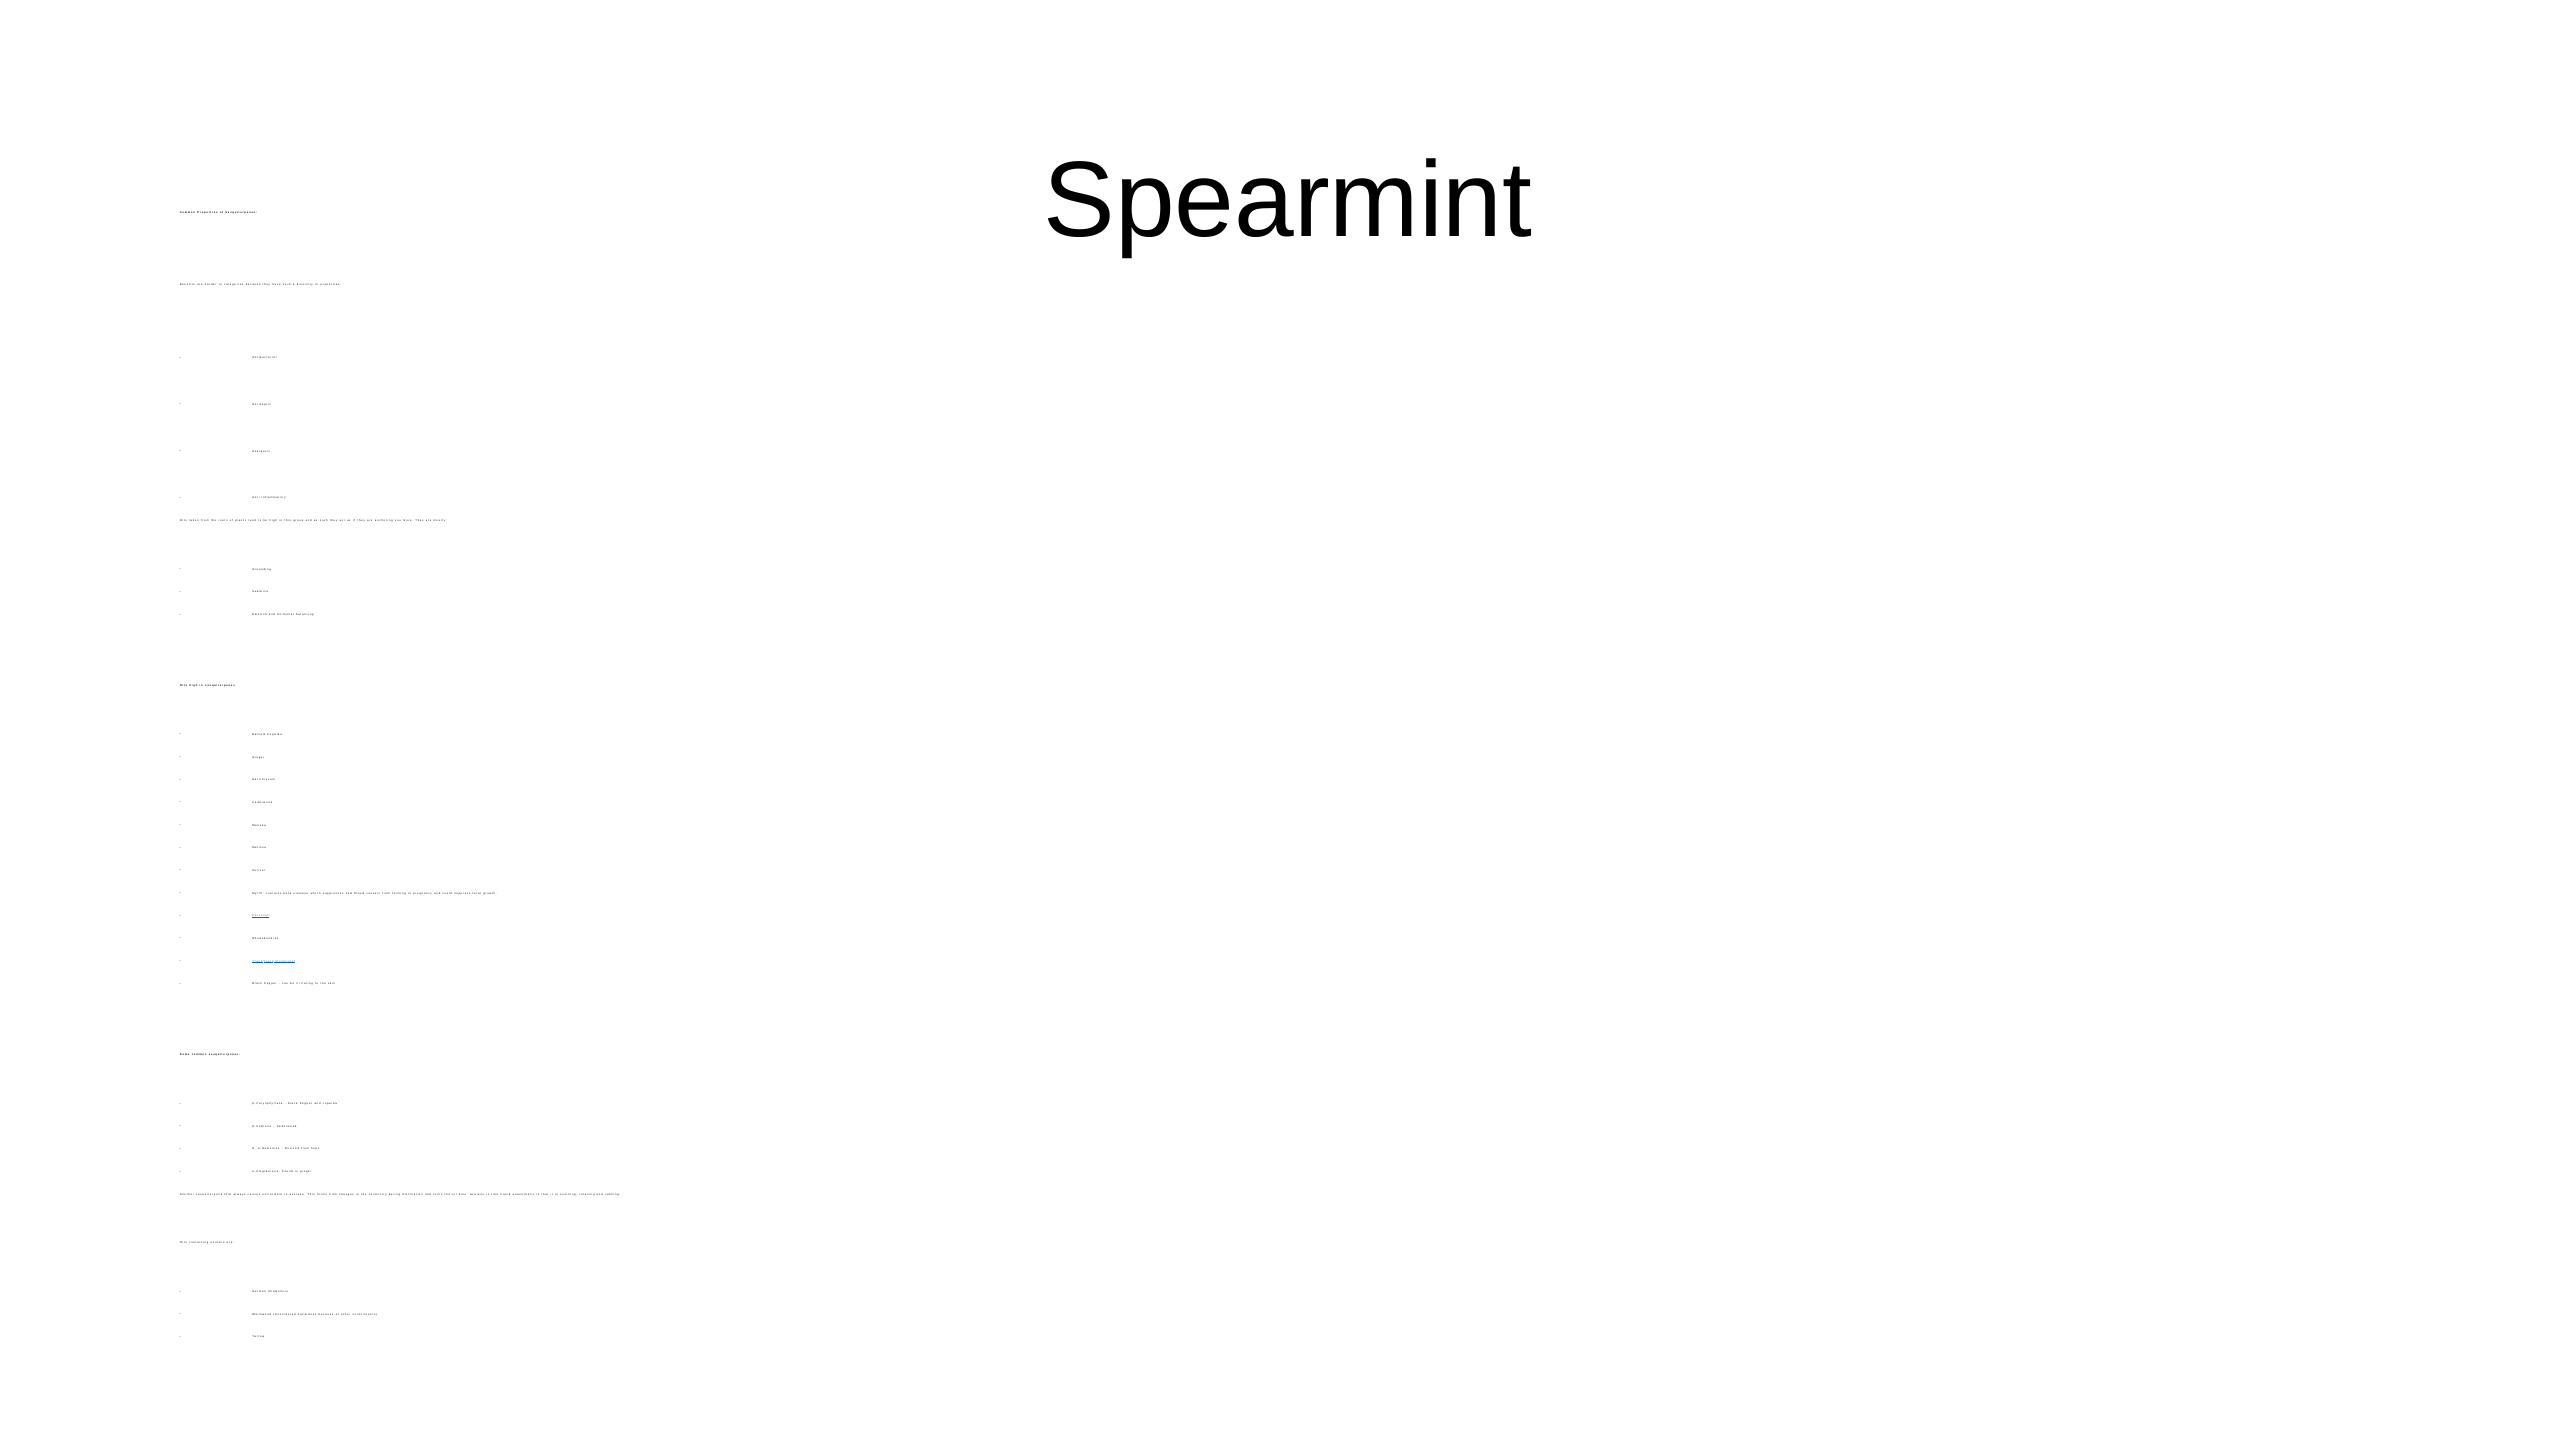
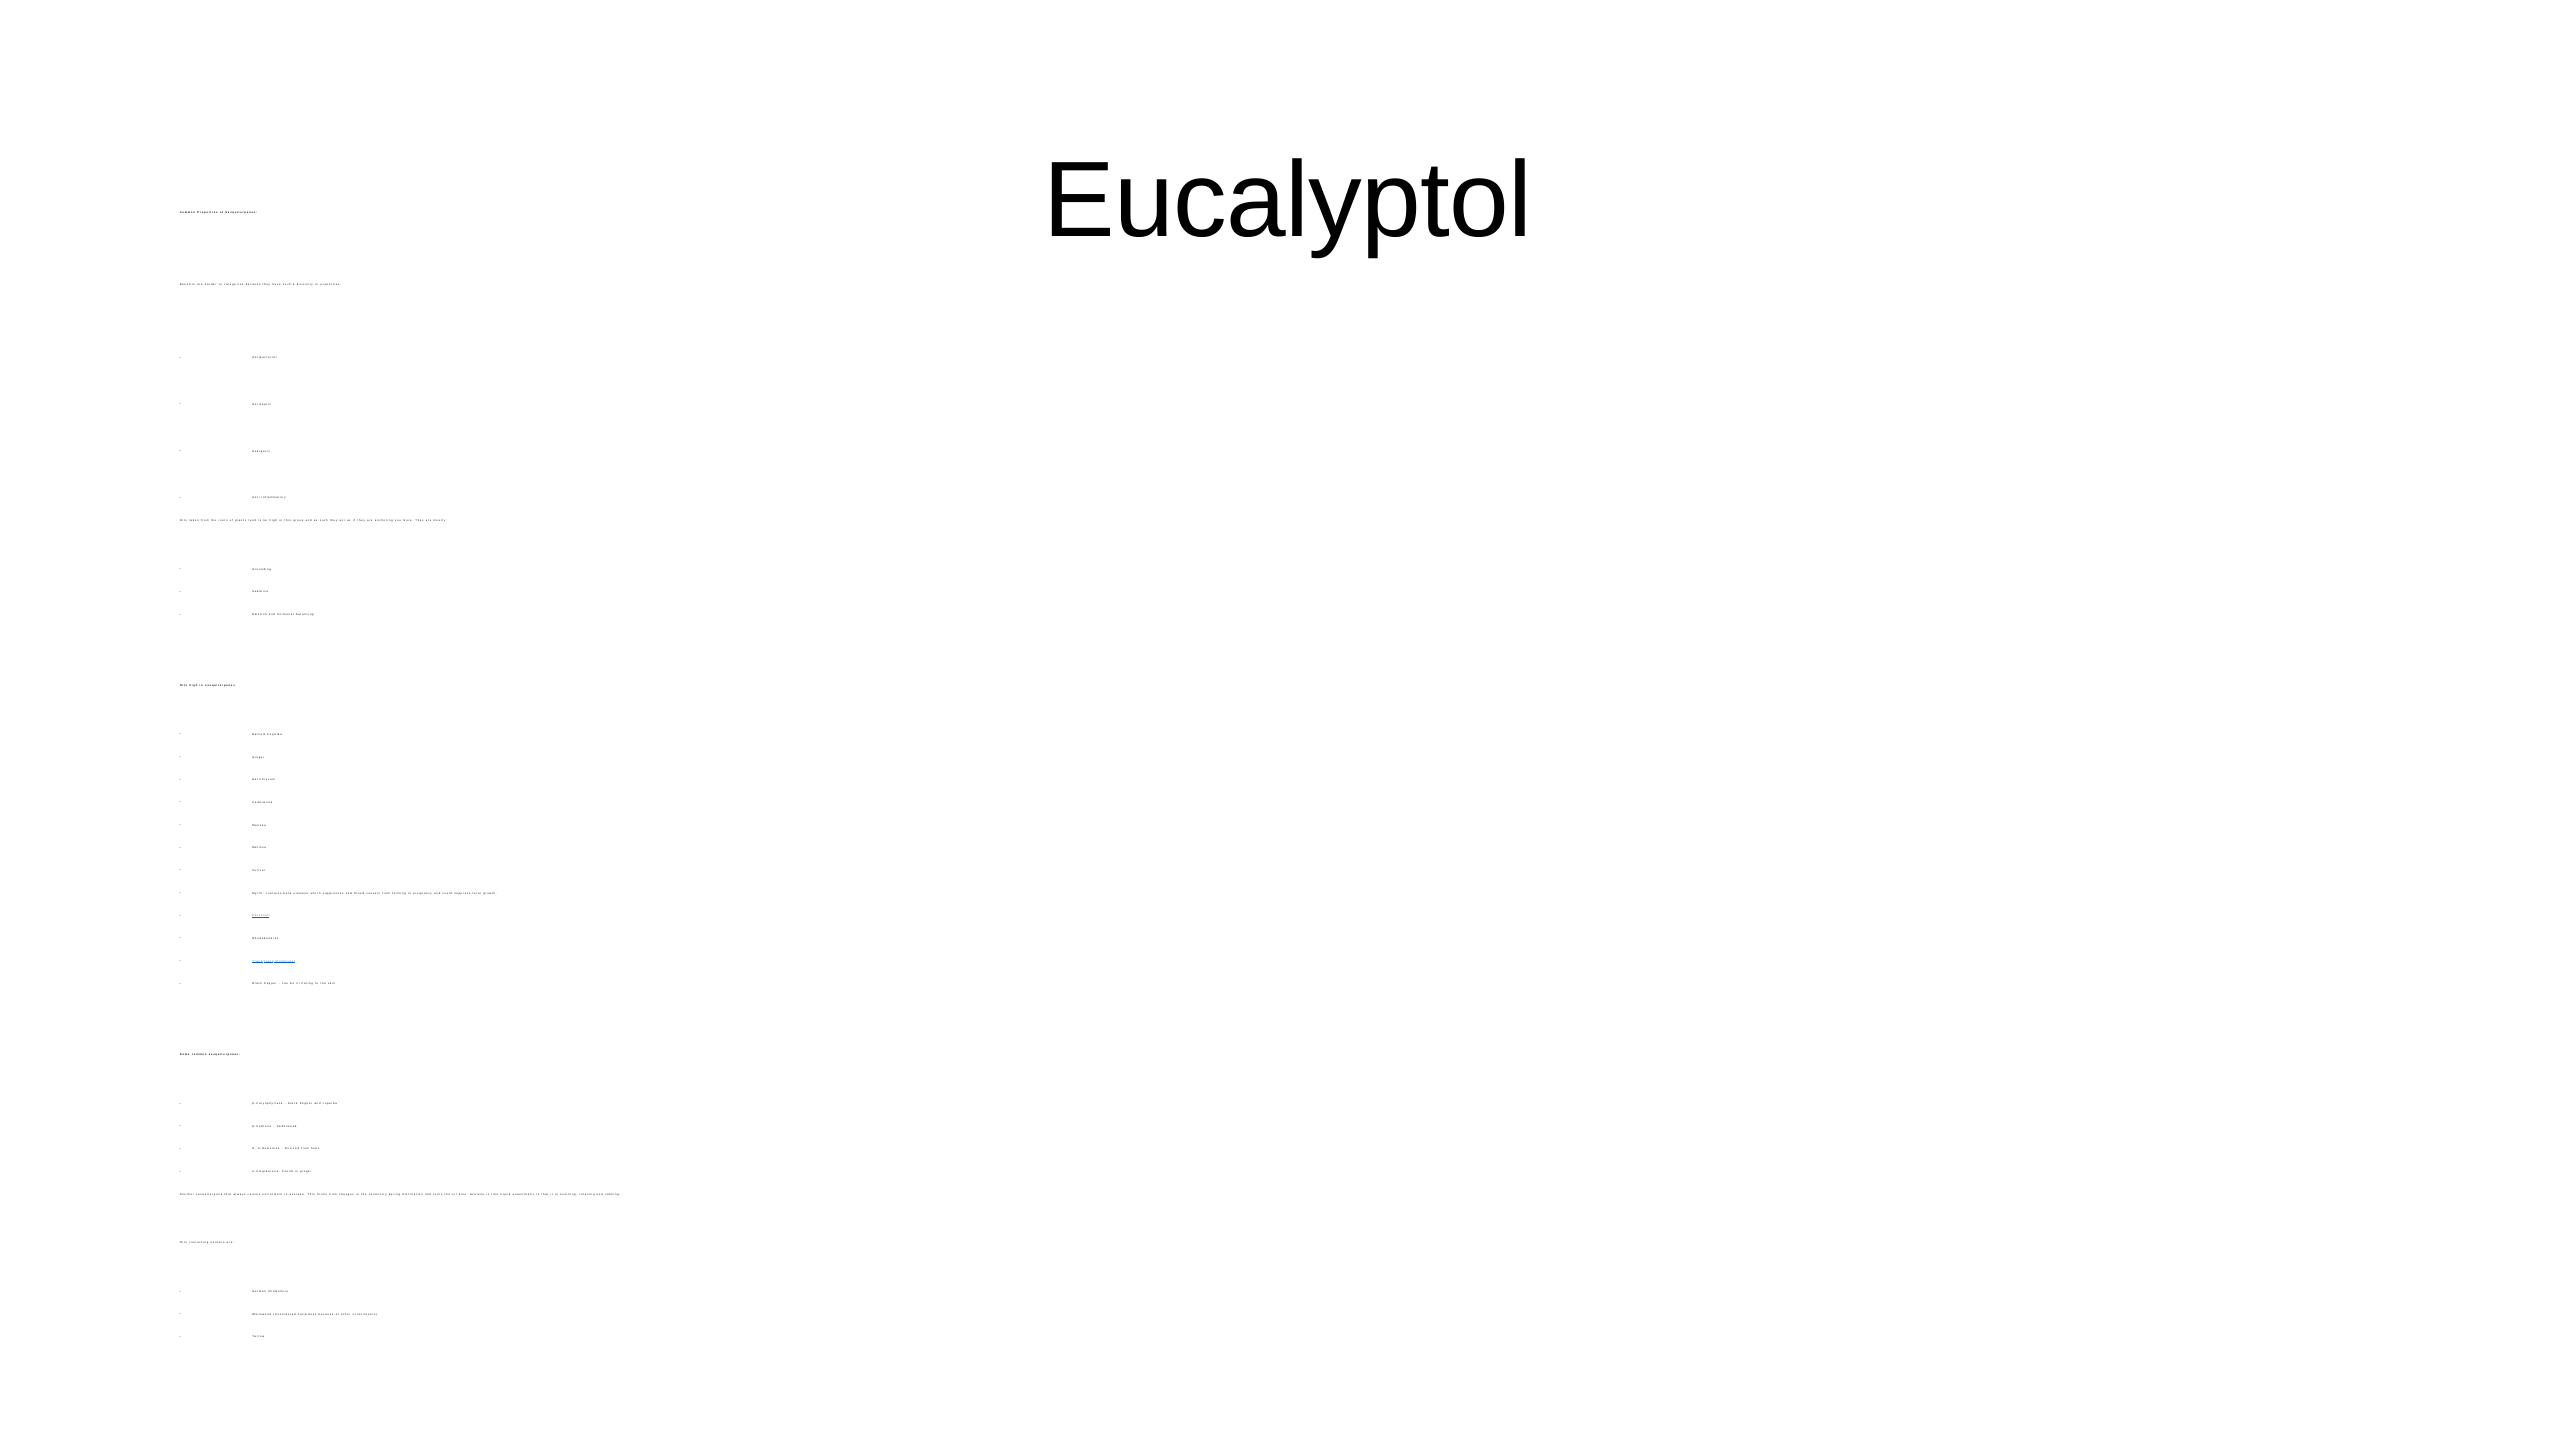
Spearmint: Spearmint -> Eucalyptol
